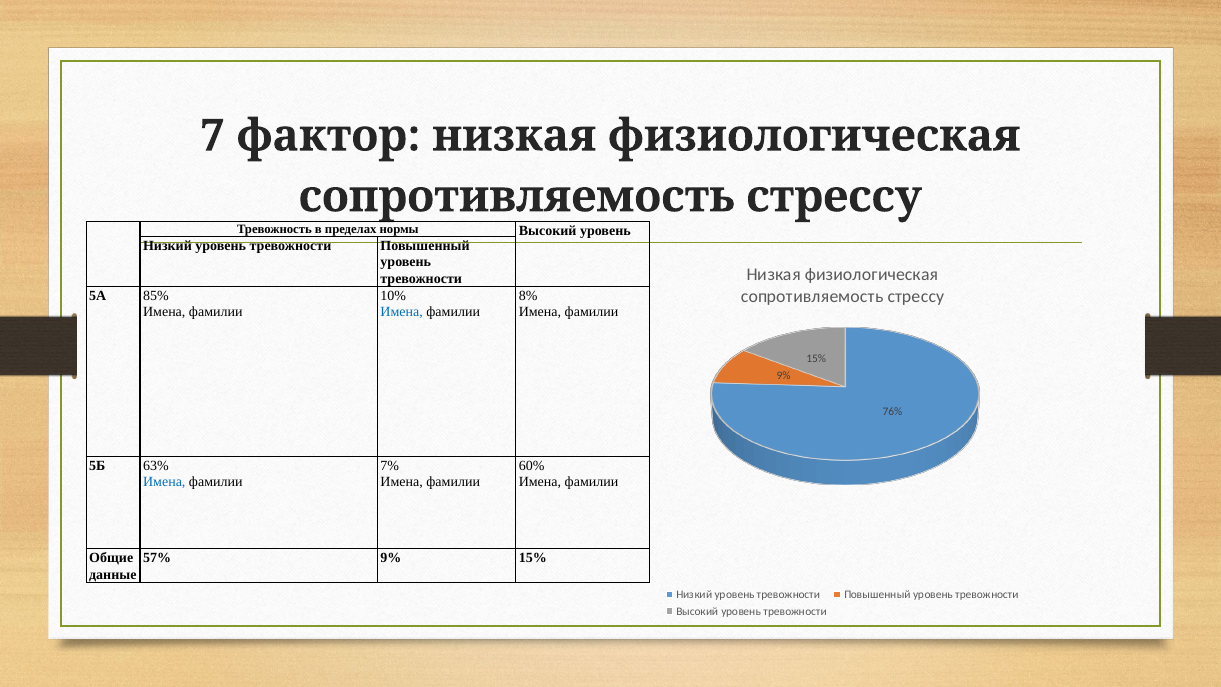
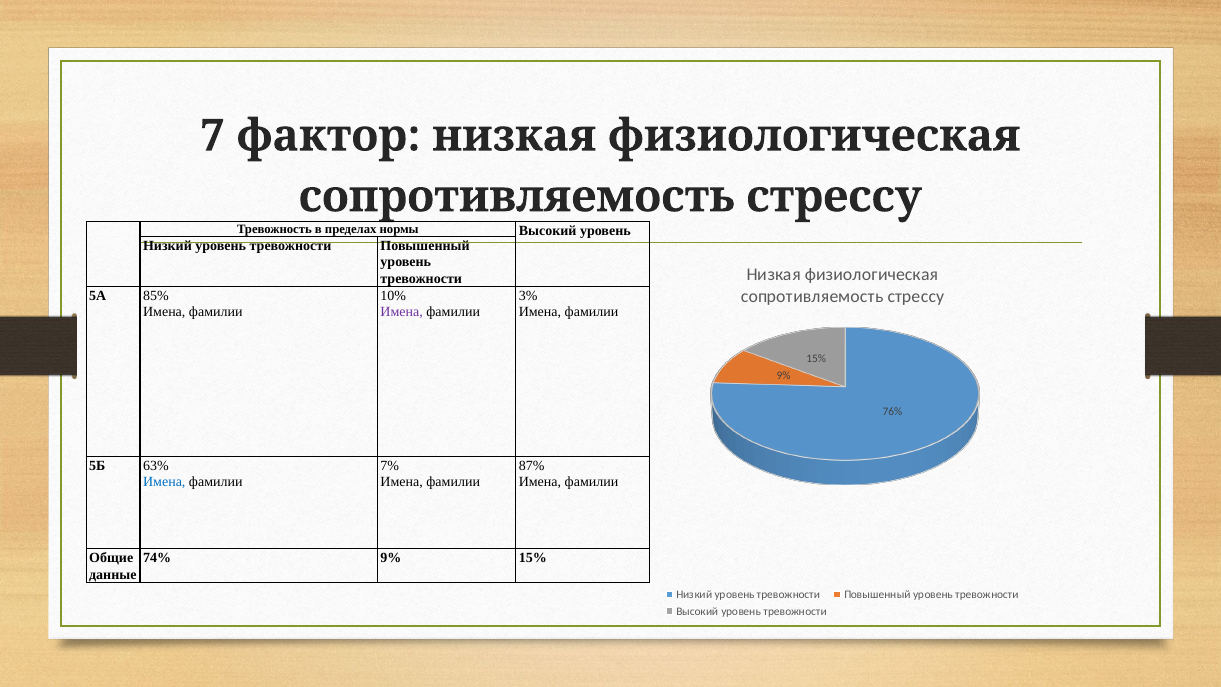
8%: 8% -> 3%
Имена at (402, 312) colour: blue -> purple
60%: 60% -> 87%
57%: 57% -> 74%
